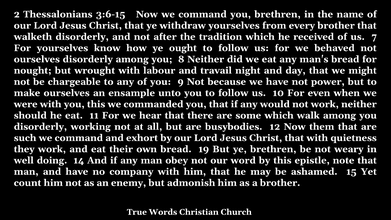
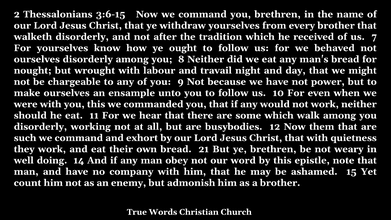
19: 19 -> 21
